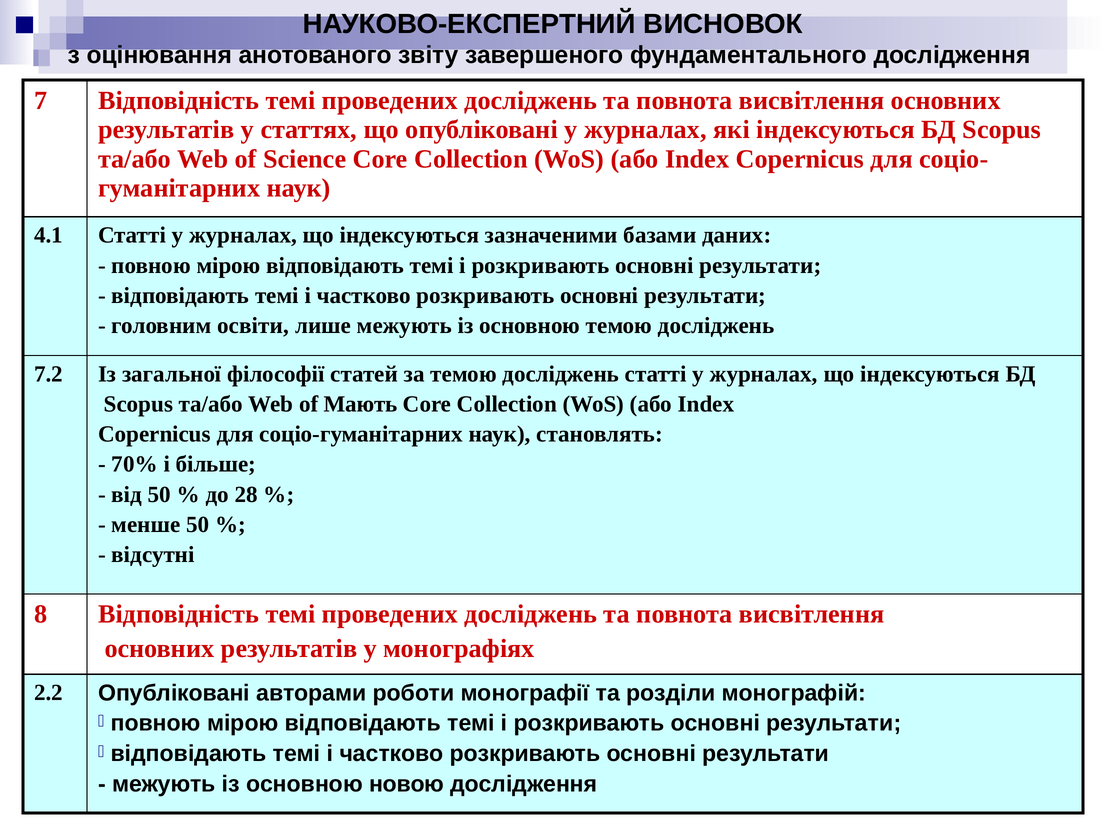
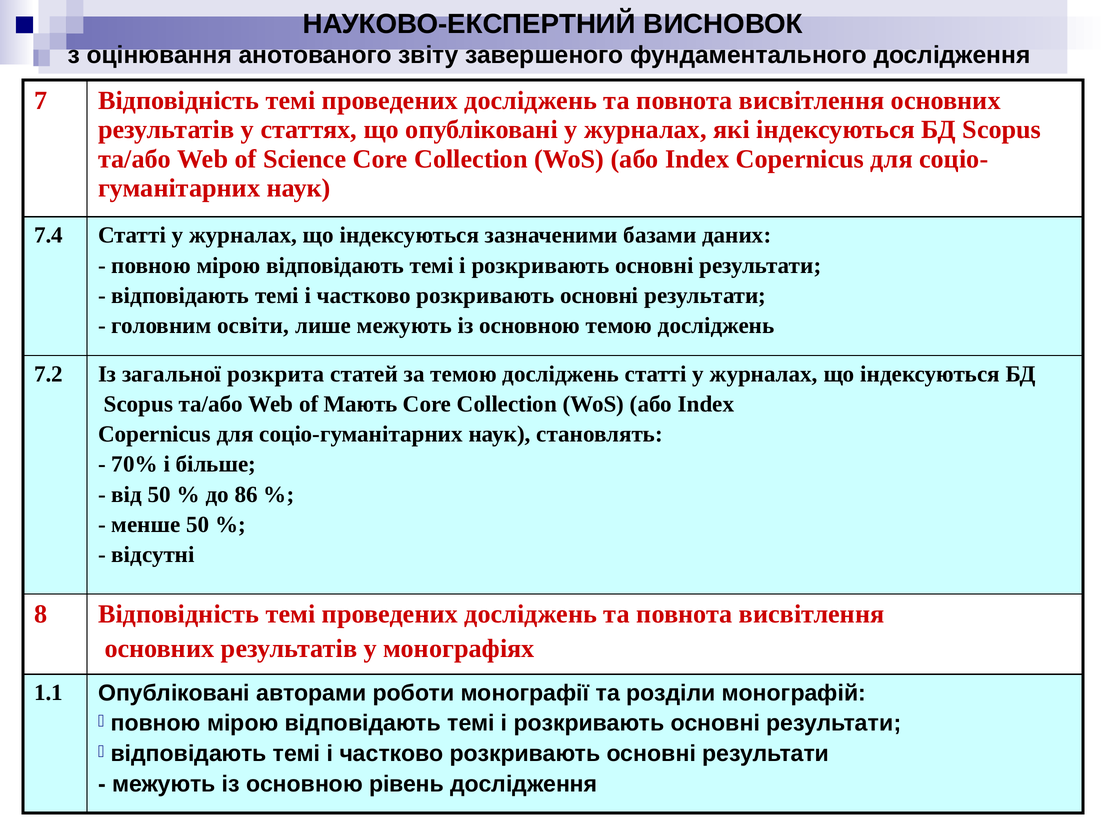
4.1: 4.1 -> 7.4
філософії: філософії -> розкрита
28: 28 -> 86
2.2: 2.2 -> 1.1
новою: новою -> рівень
